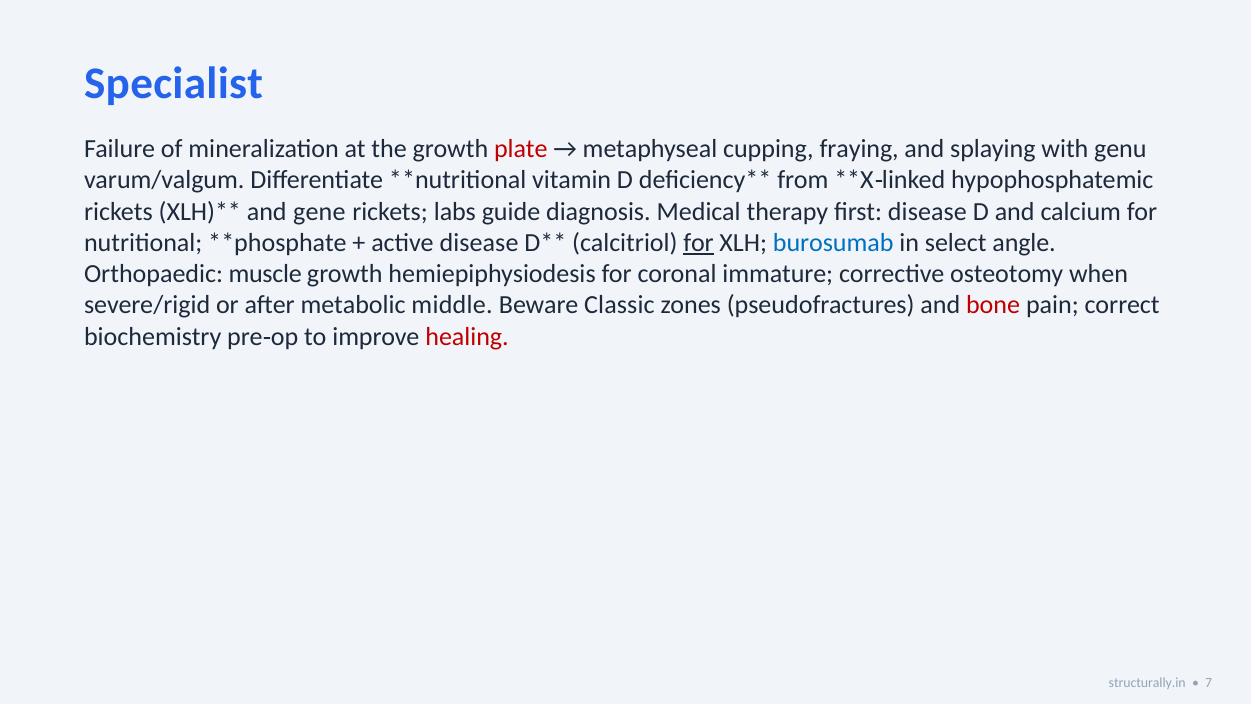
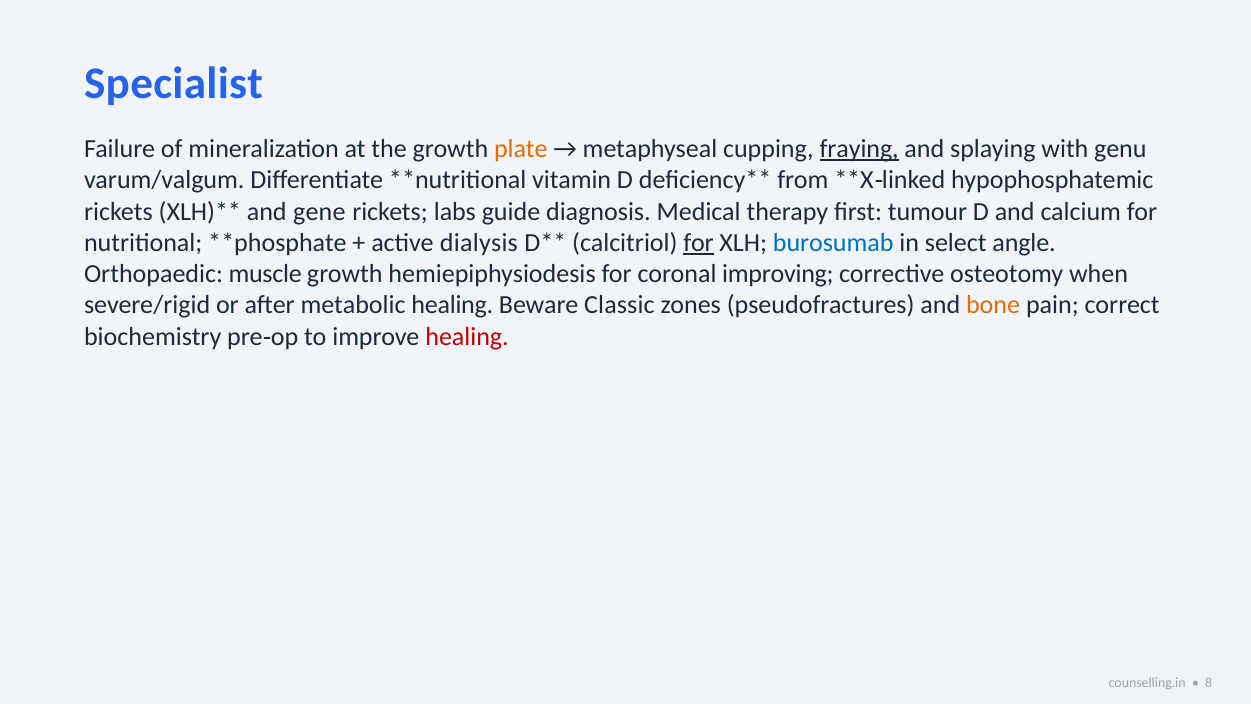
plate colour: red -> orange
fraying underline: none -> present
first disease: disease -> tumour
active disease: disease -> dialysis
immature: immature -> improving
metabolic middle: middle -> healing
bone colour: red -> orange
structurally.in: structurally.in -> counselling.in
7: 7 -> 8
